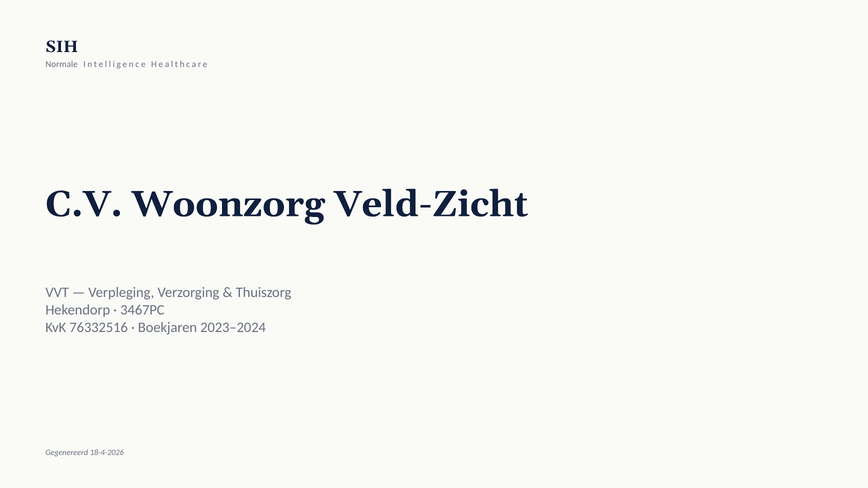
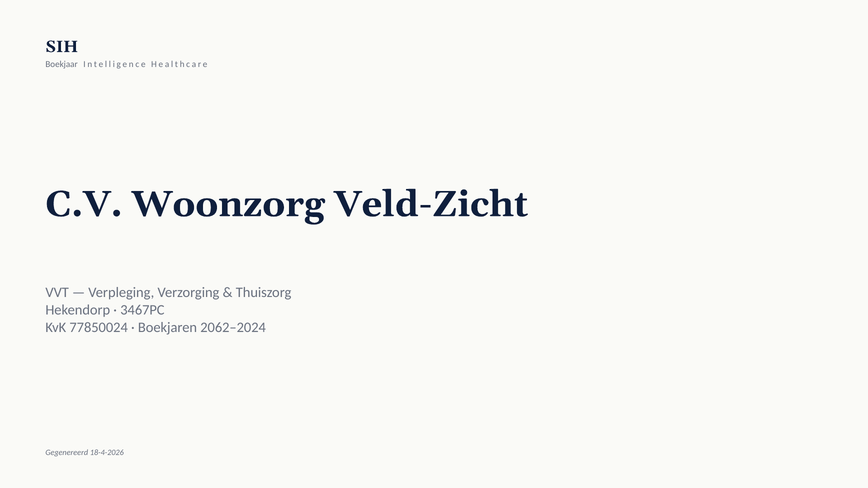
Normale: Normale -> Boekjaar
76332516: 76332516 -> 77850024
2023–2024: 2023–2024 -> 2062–2024
